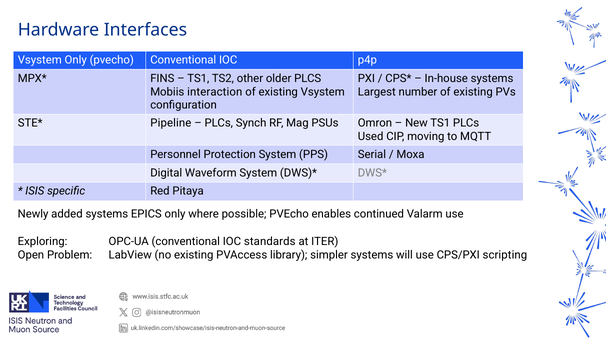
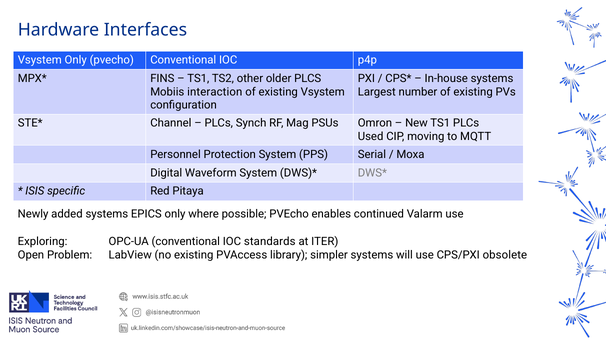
Pipeline: Pipeline -> Channel
scripting: scripting -> obsolete
